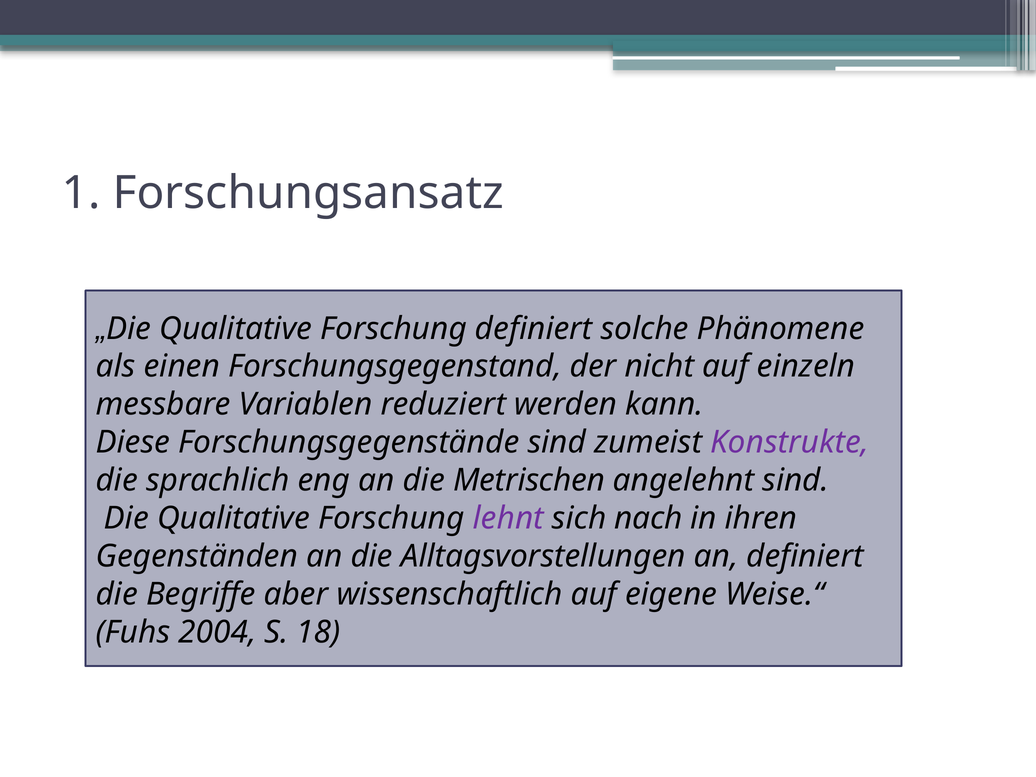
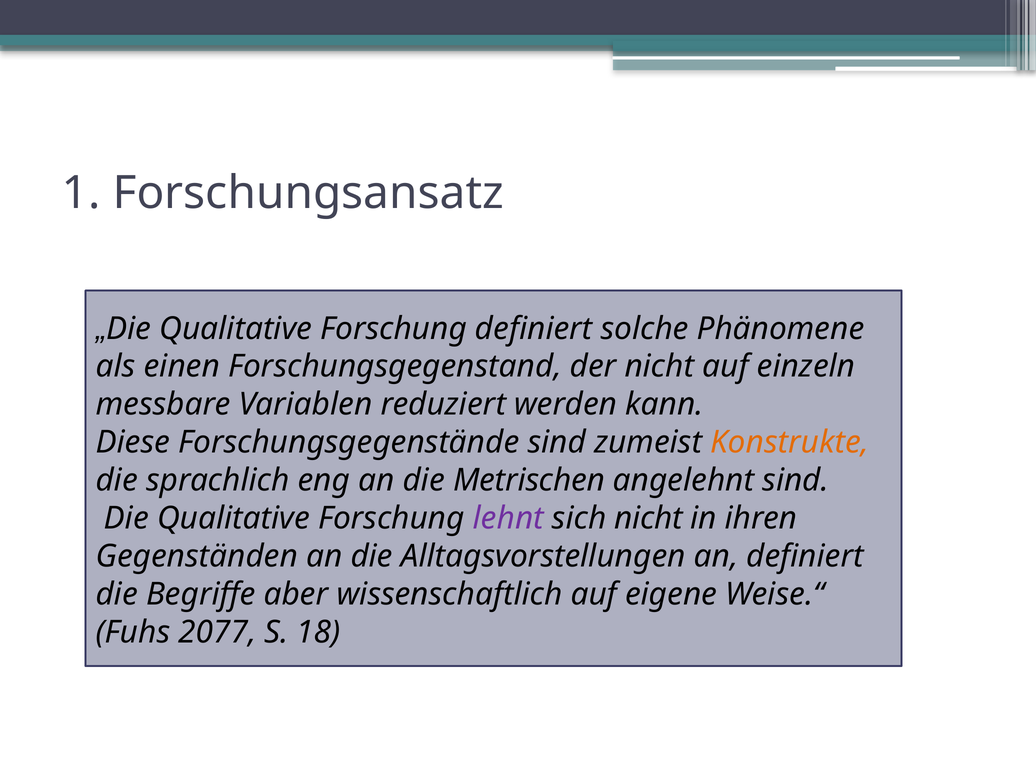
Konstrukte colour: purple -> orange
sich nach: nach -> nicht
2004: 2004 -> 2077
